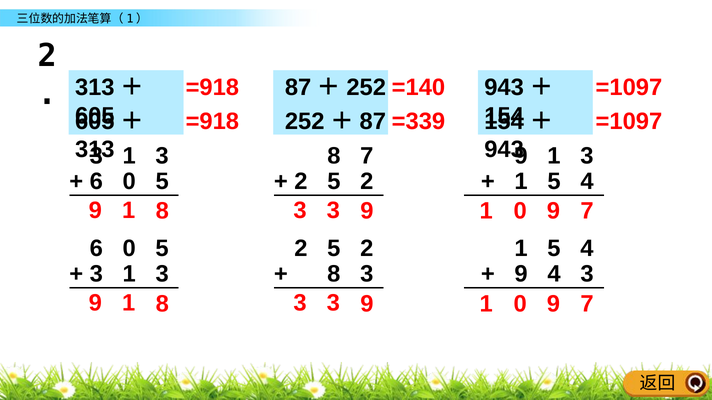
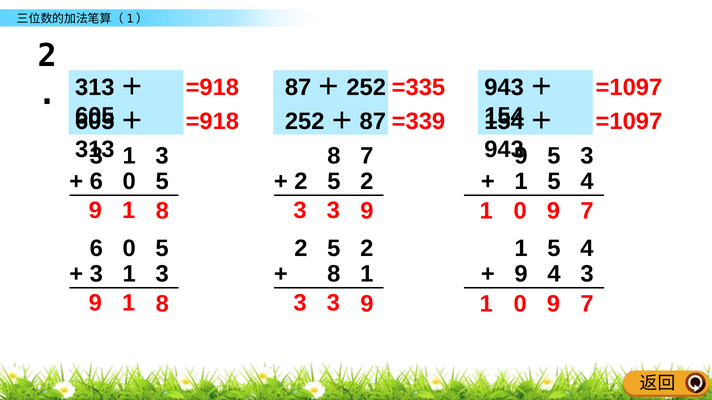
=140: =140 -> =335
1 at (554, 156): 1 -> 5
3 at (367, 274): 3 -> 1
